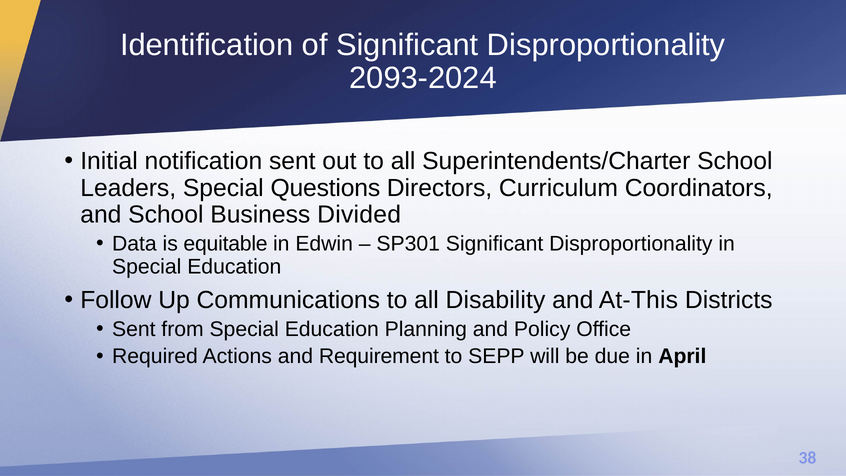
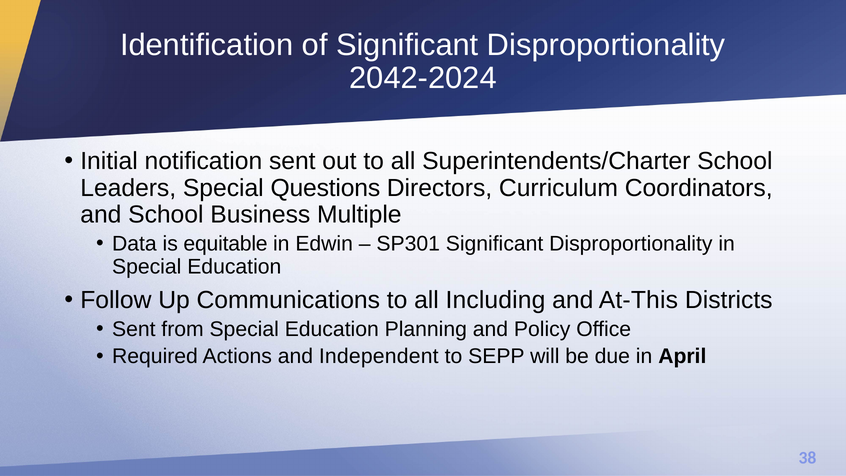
2093-2024: 2093-2024 -> 2042-2024
Divided: Divided -> Multiple
Disability: Disability -> Including
Requirement: Requirement -> Independent
